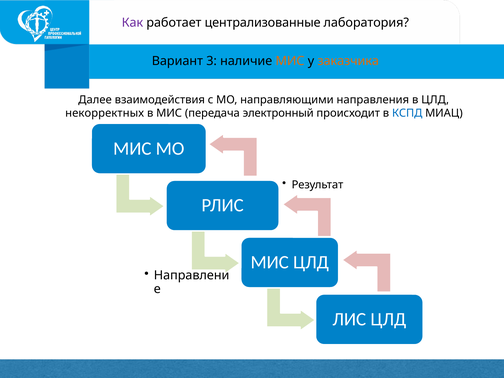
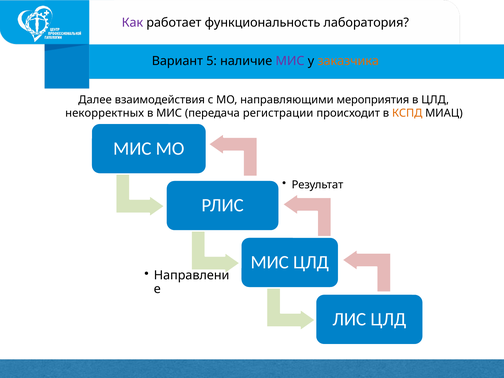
централизованные: централизованные -> функциональность
3: 3 -> 5
МИС at (290, 61) colour: orange -> purple
направления: направления -> мероприятия
электронный: электронный -> регистрации
КСПД colour: blue -> orange
